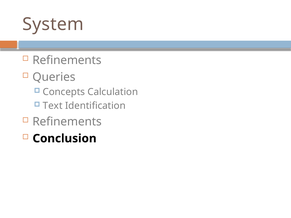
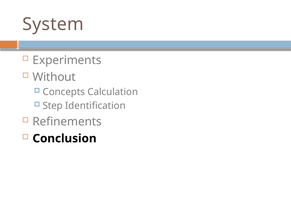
Refinements at (67, 60): Refinements -> Experiments
Queries: Queries -> Without
Text: Text -> Step
